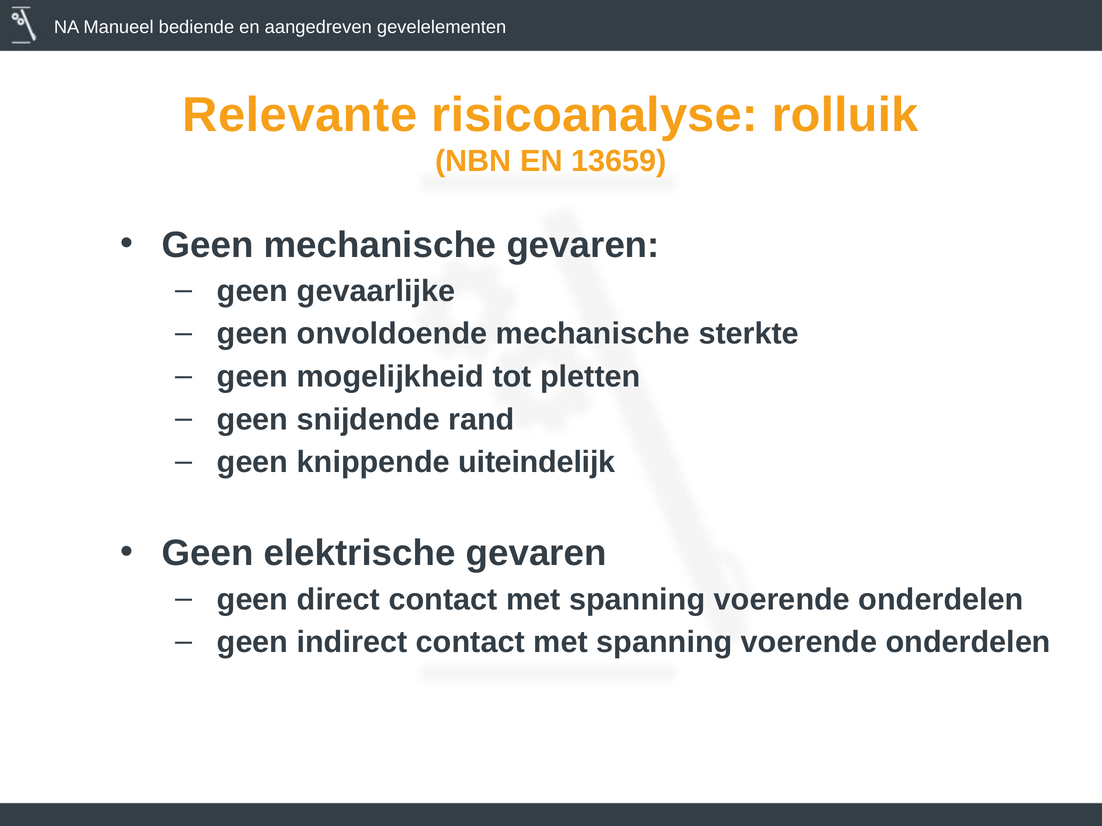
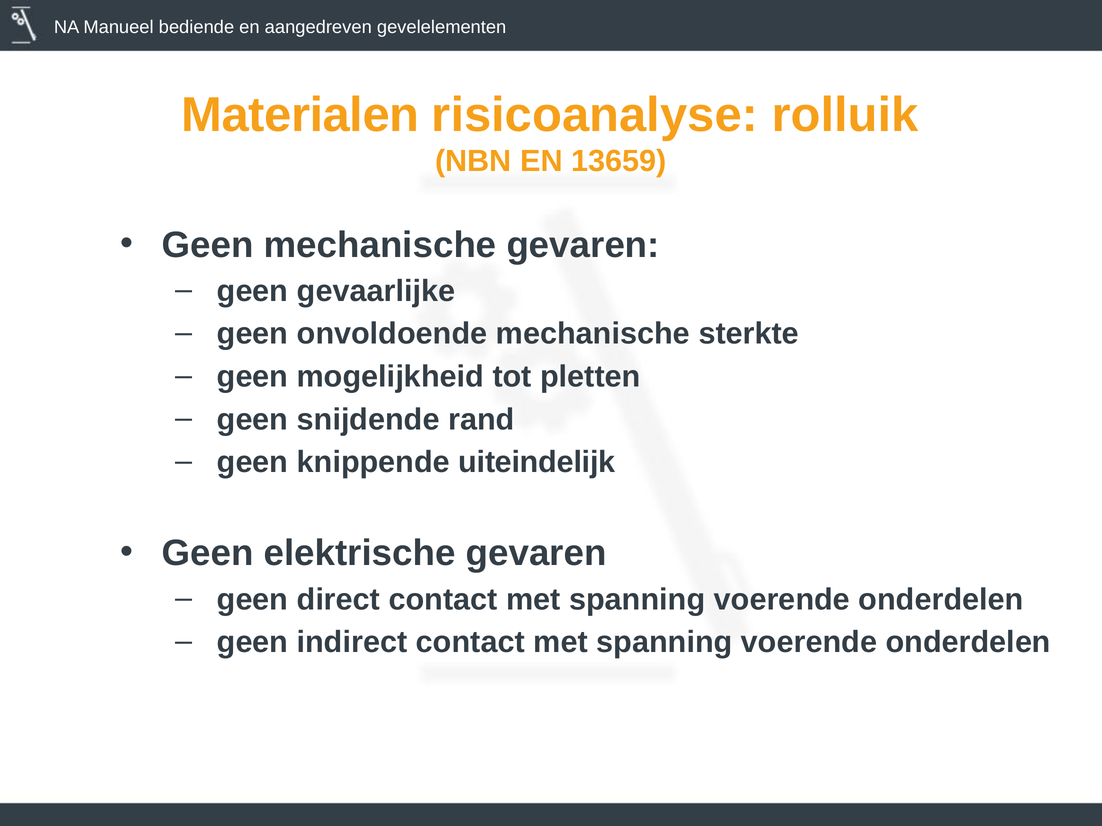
Relevante: Relevante -> Materialen
